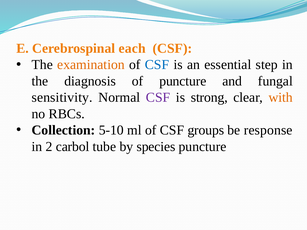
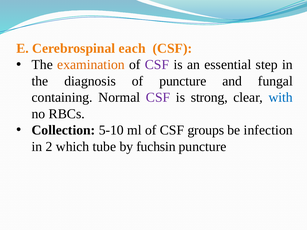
CSF at (157, 65) colour: blue -> purple
sensitivity: sensitivity -> containing
with colour: orange -> blue
response: response -> infection
carbol: carbol -> which
species: species -> fuchsin
